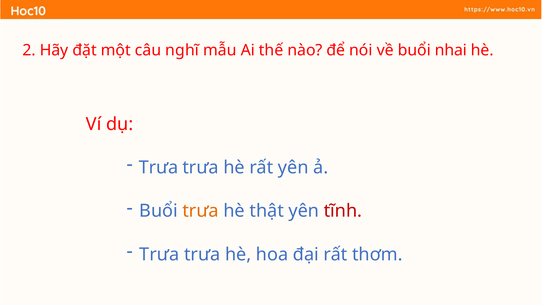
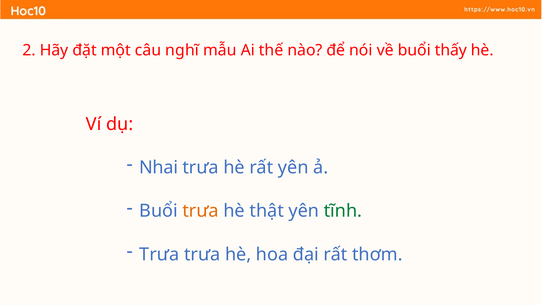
nhai: nhai -> thấy
Trưa at (159, 168): Trưa -> Nhai
tĩnh colour: red -> green
